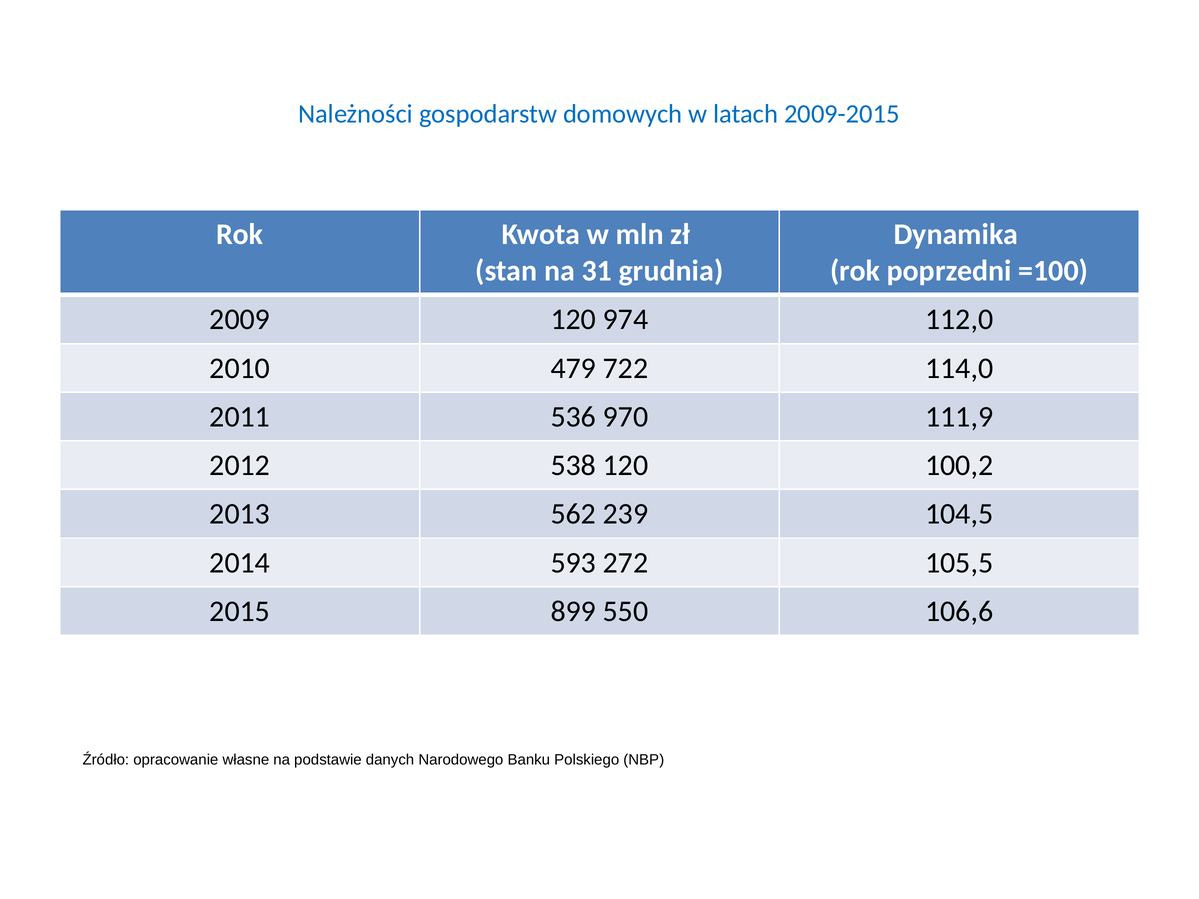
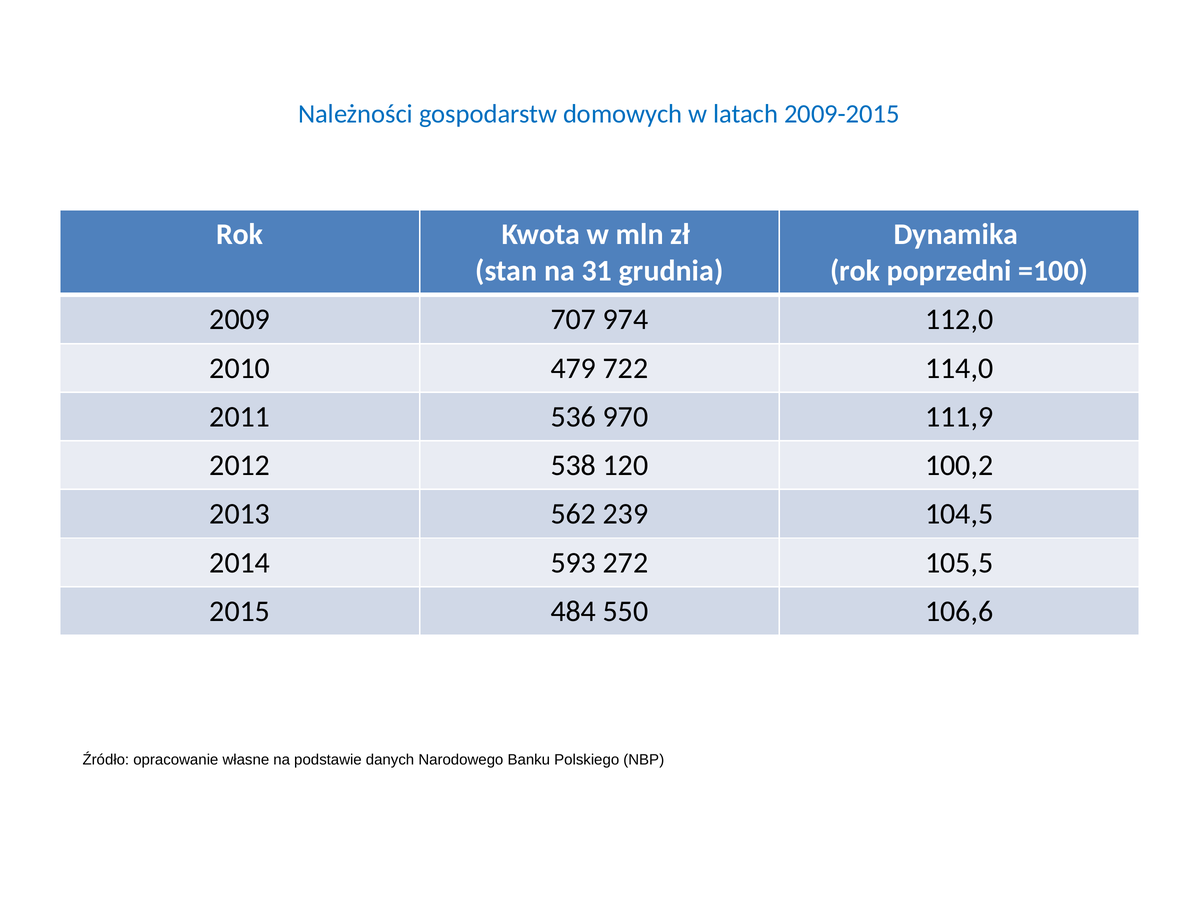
2009 120: 120 -> 707
899: 899 -> 484
